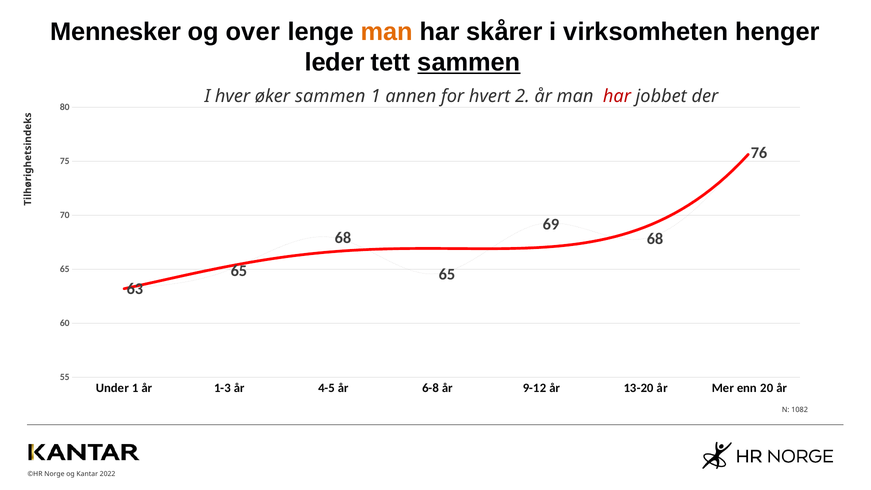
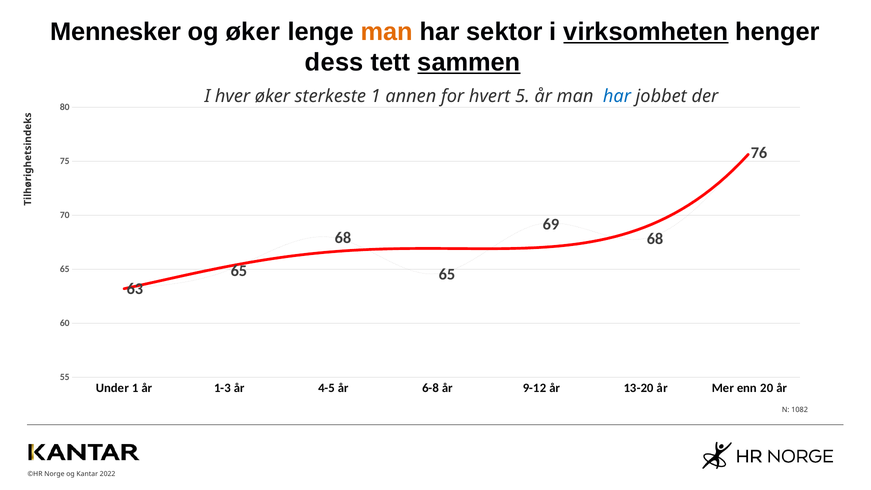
og over: over -> øker
skårer: skårer -> sektor
virksomheten underline: none -> present
leder: leder -> dess
øker sammen: sammen -> sterkeste
2: 2 -> 5
har at (617, 96) colour: red -> blue
